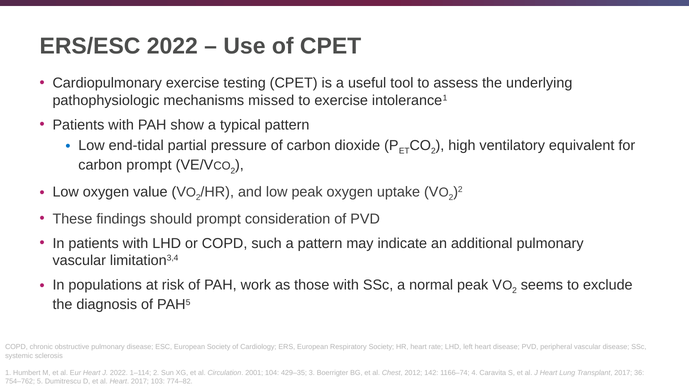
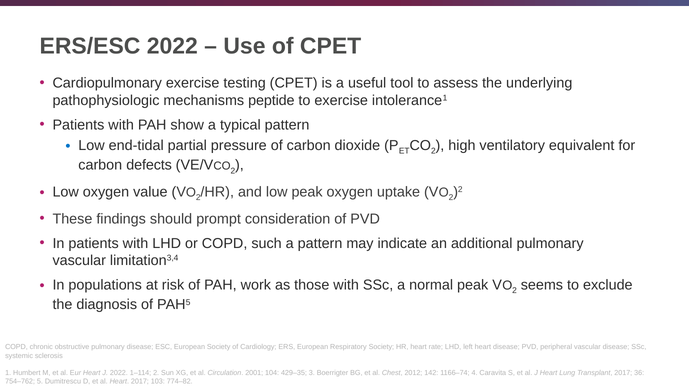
missed: missed -> peptide
carbon prompt: prompt -> defects
